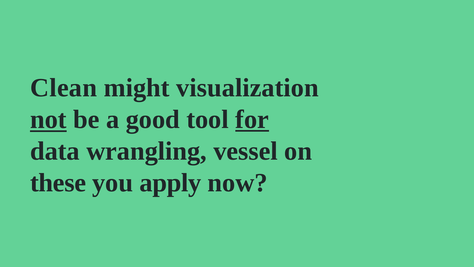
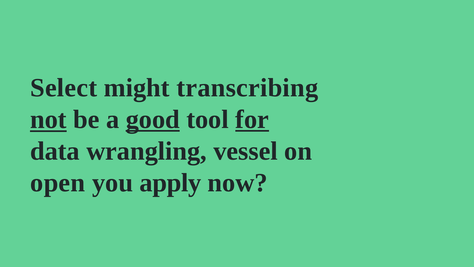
Clean: Clean -> Select
visualization: visualization -> transcribing
good underline: none -> present
these: these -> open
